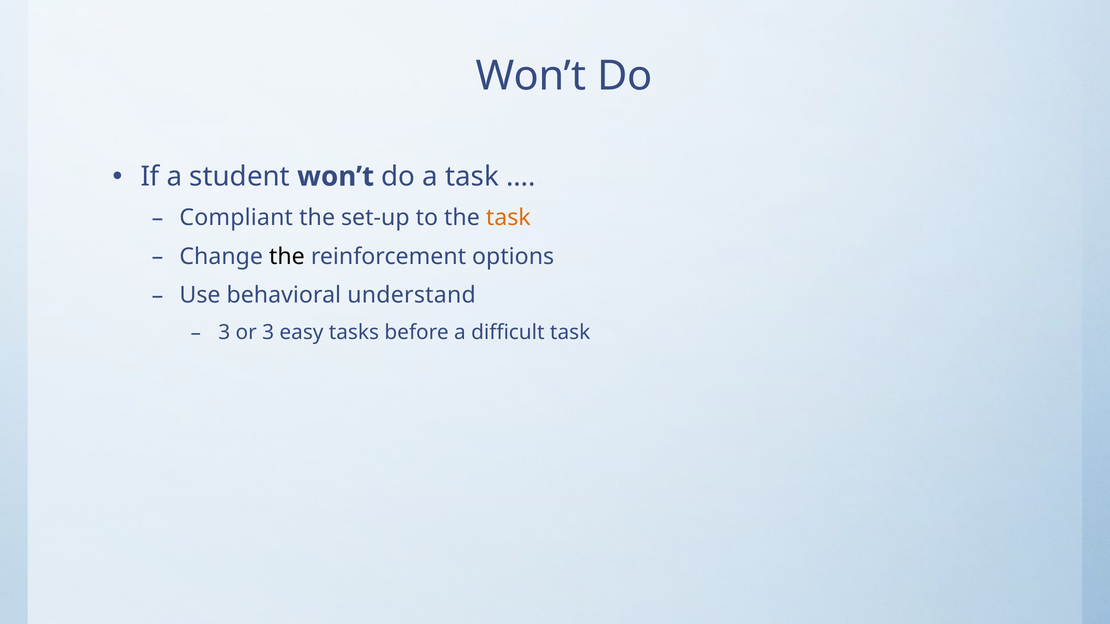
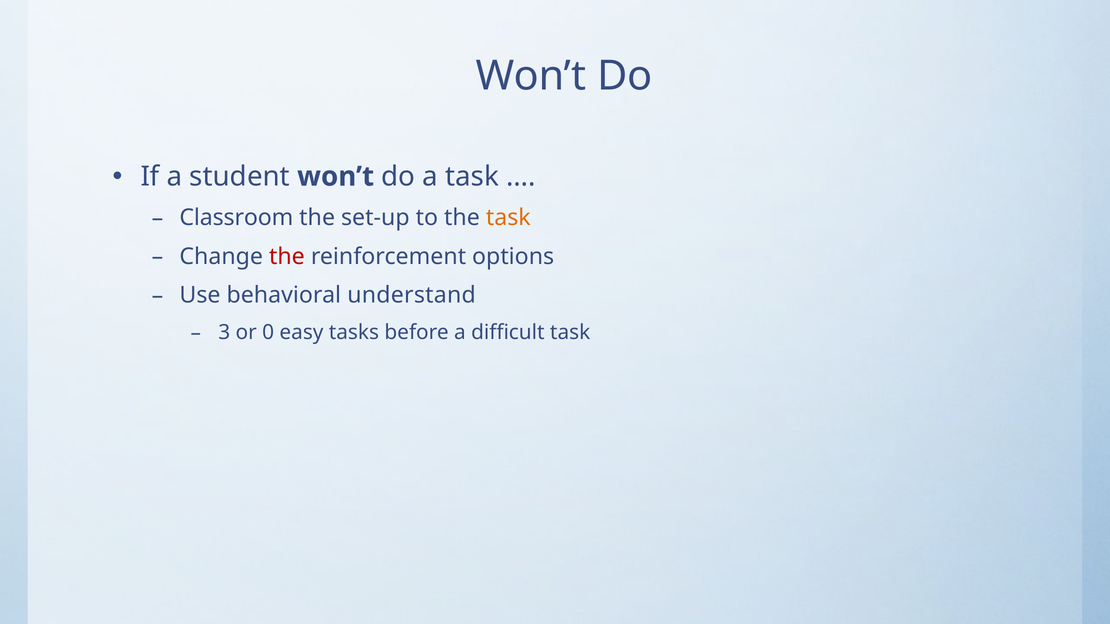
Compliant: Compliant -> Classroom
the at (287, 257) colour: black -> red
or 3: 3 -> 0
